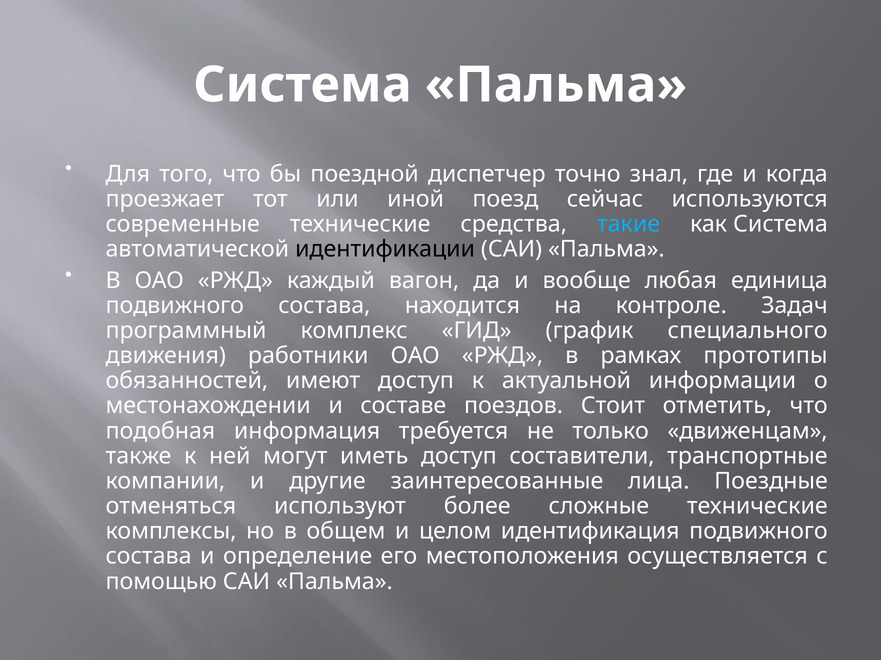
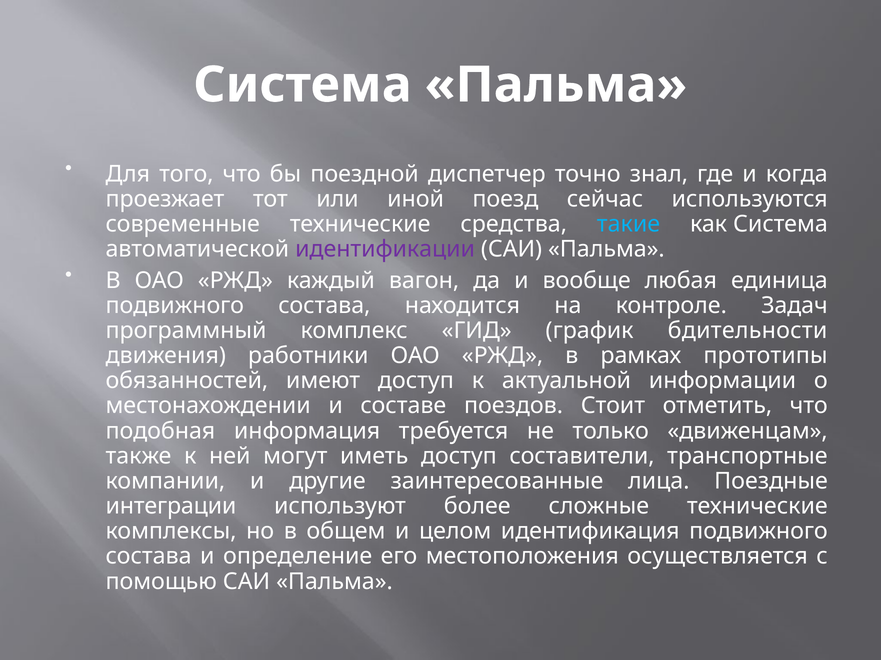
идентификации colour: black -> purple
специального: специального -> бдительности
отменяться: отменяться -> интеграции
